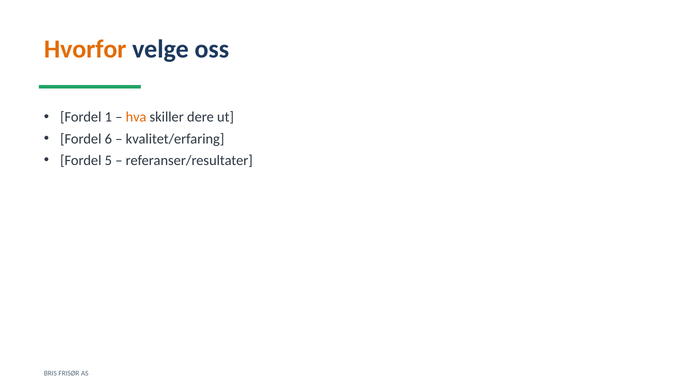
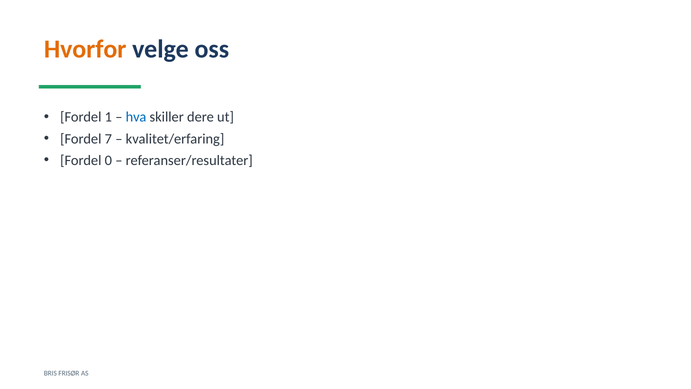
hva colour: orange -> blue
6: 6 -> 7
5: 5 -> 0
